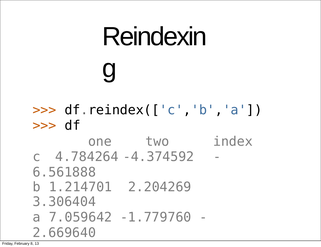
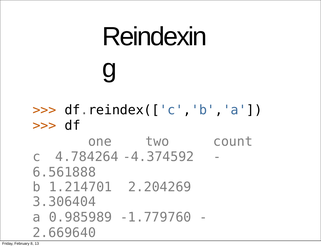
index: index -> count
7.059642: 7.059642 -> 0.985989
